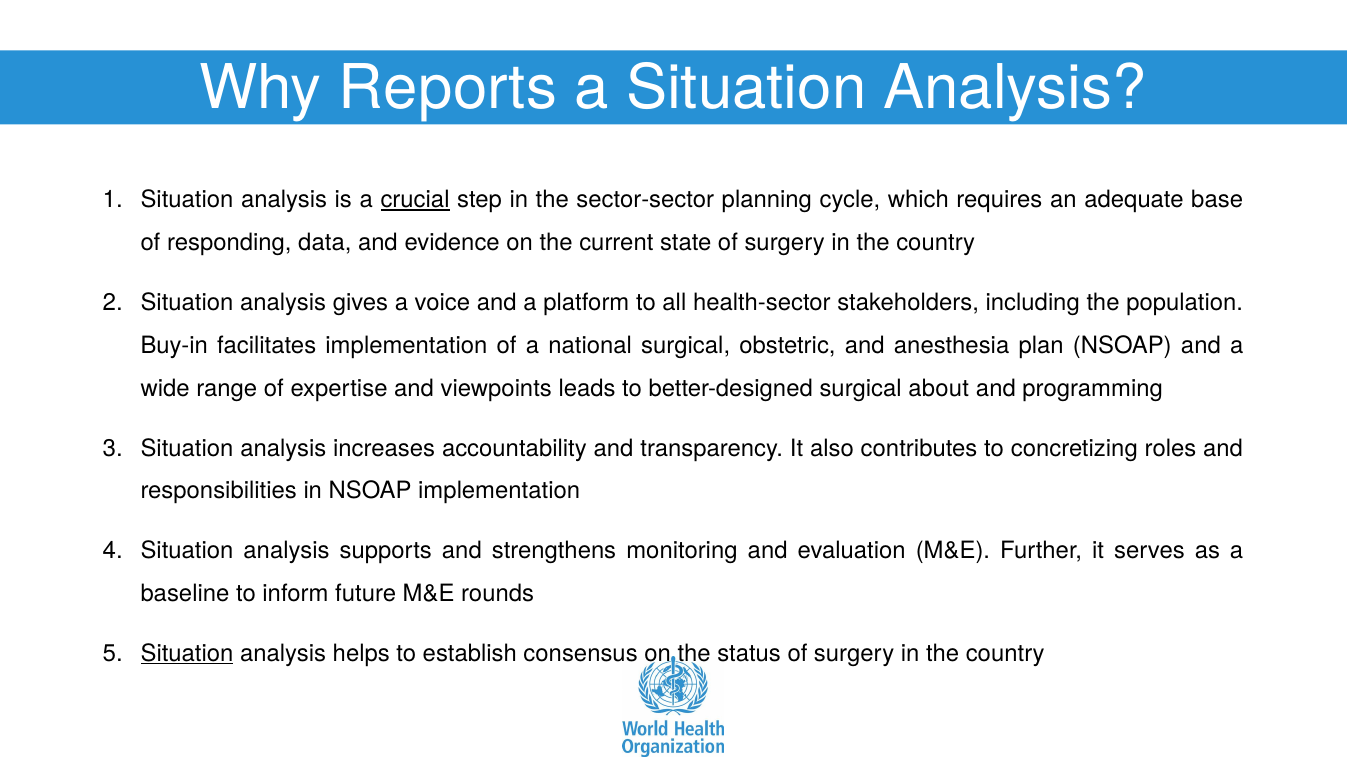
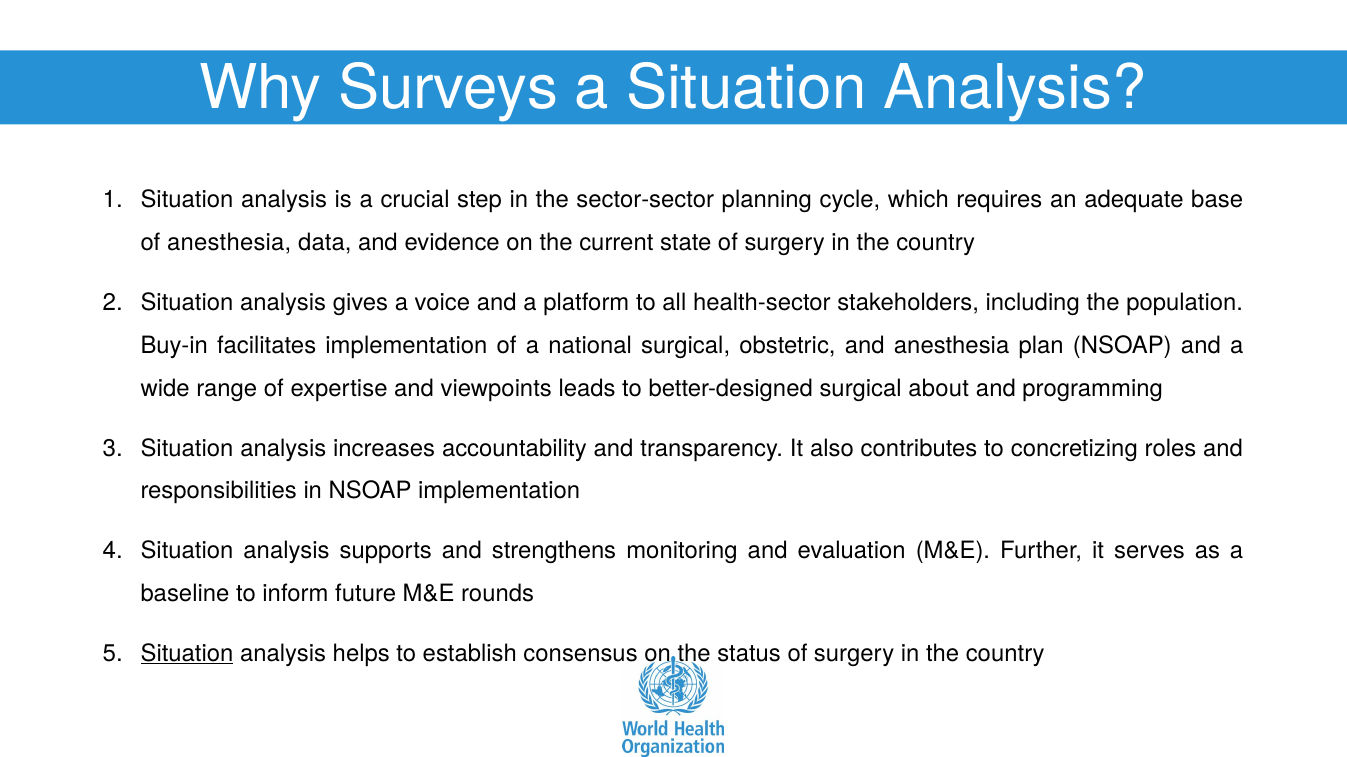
Reports: Reports -> Surveys
crucial underline: present -> none
of responding: responding -> anesthesia
